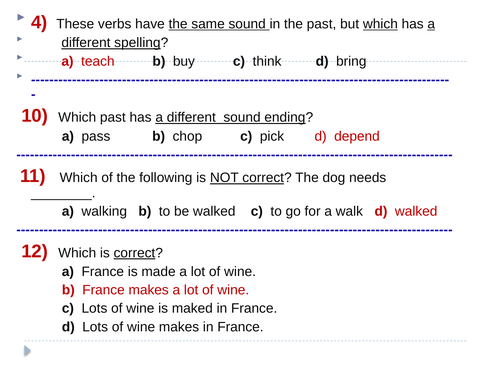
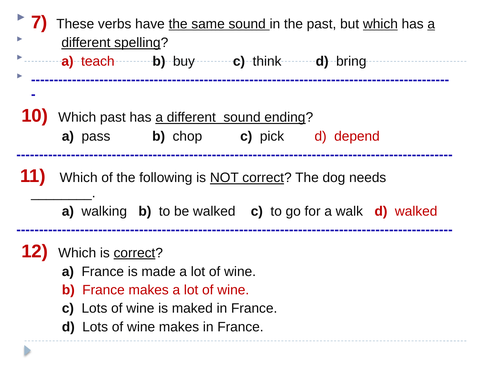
4: 4 -> 7
